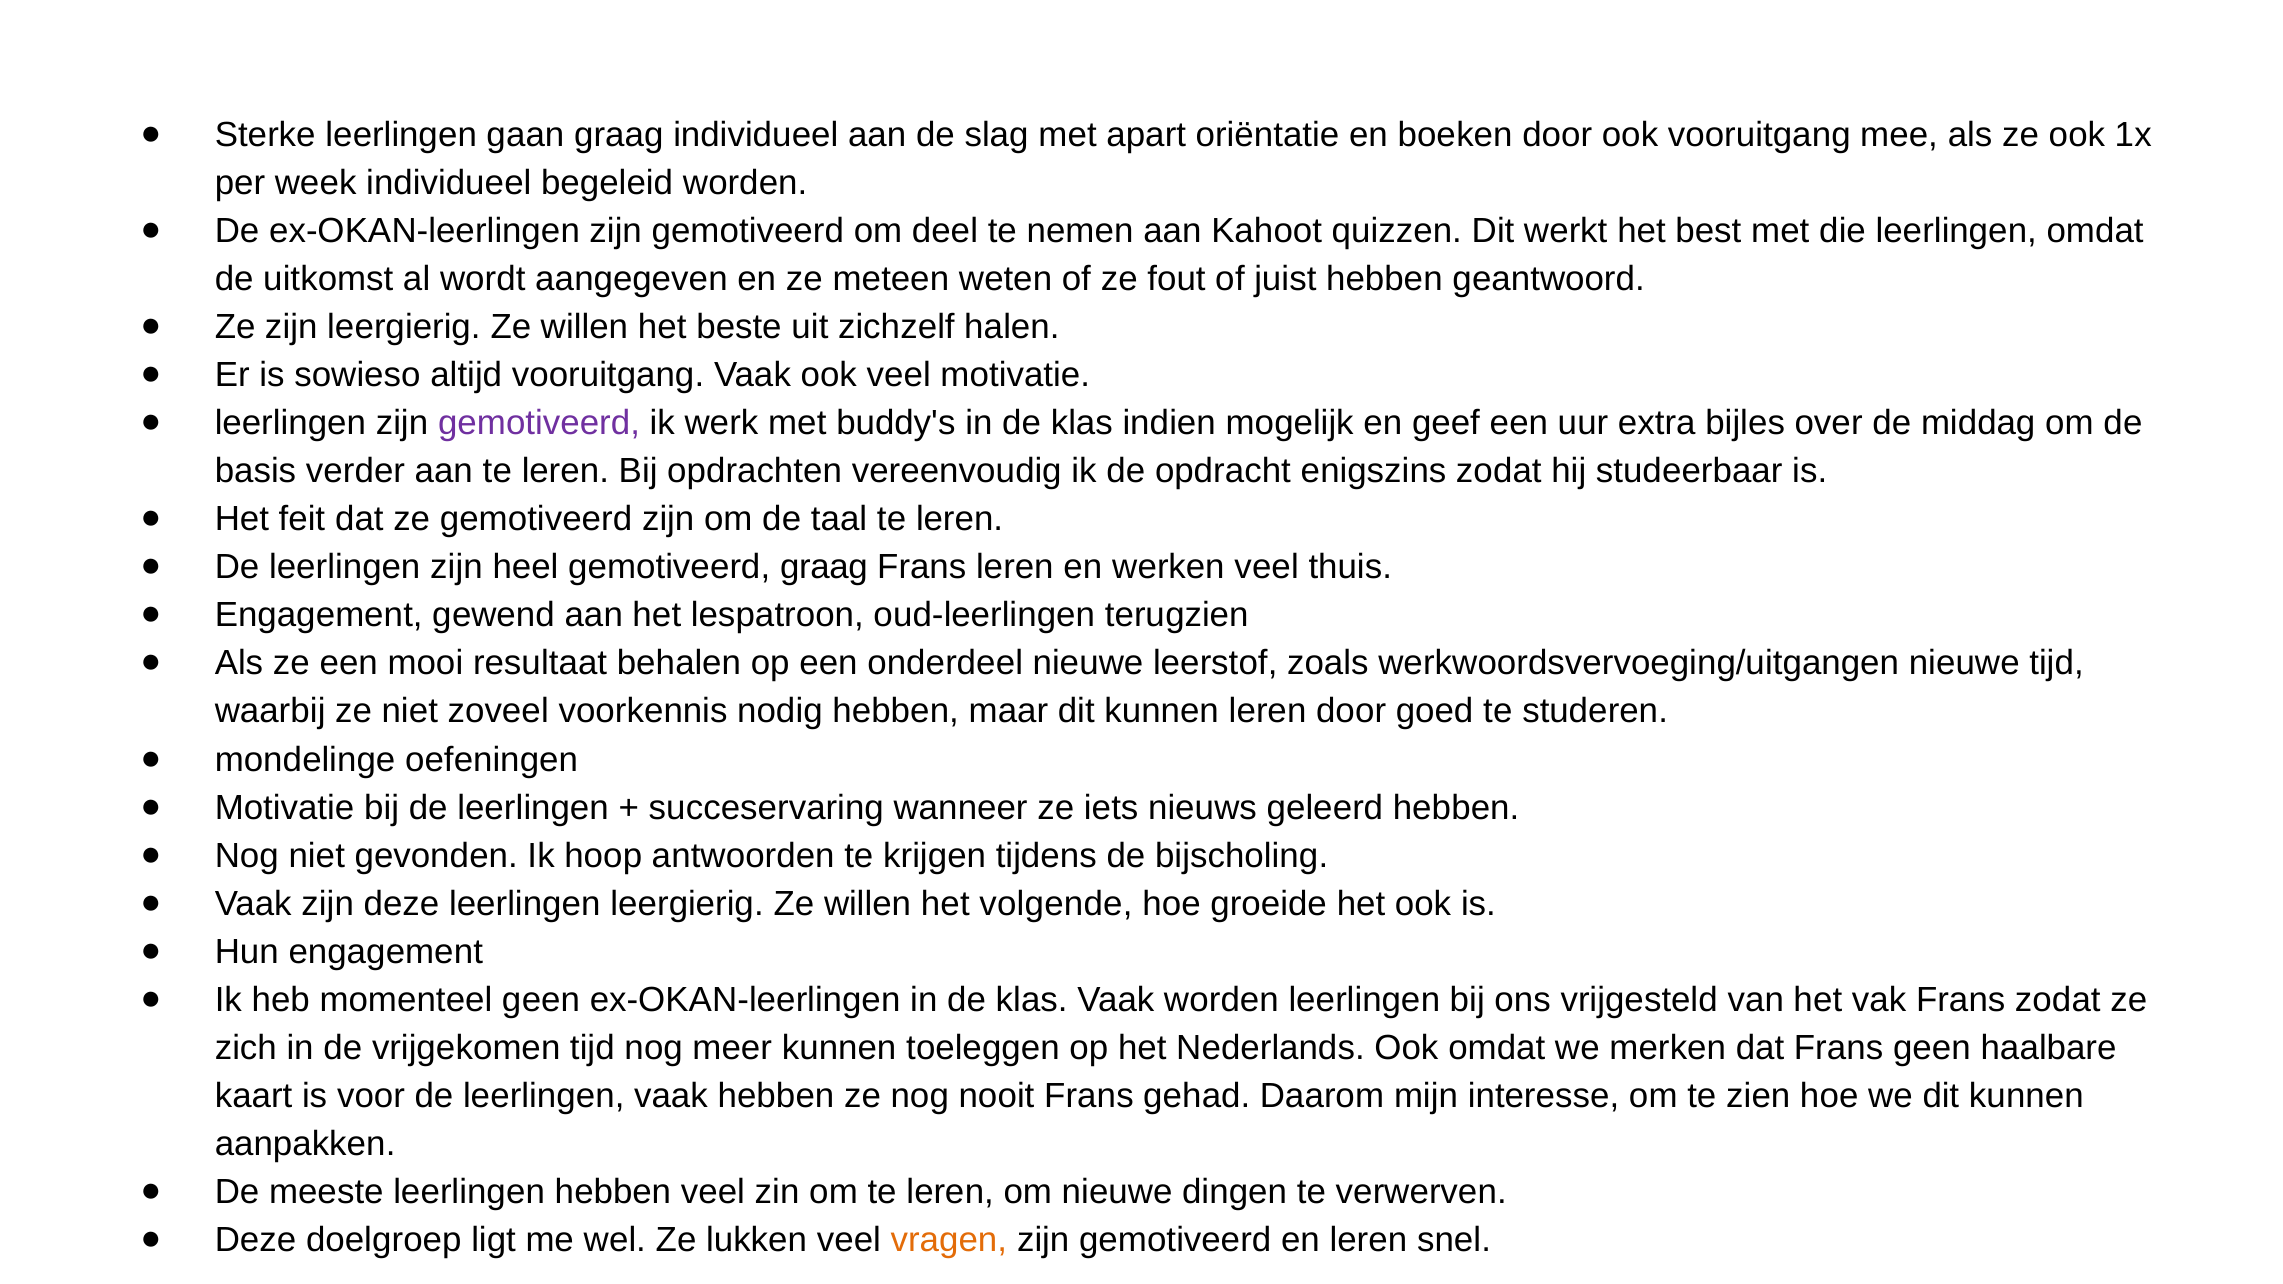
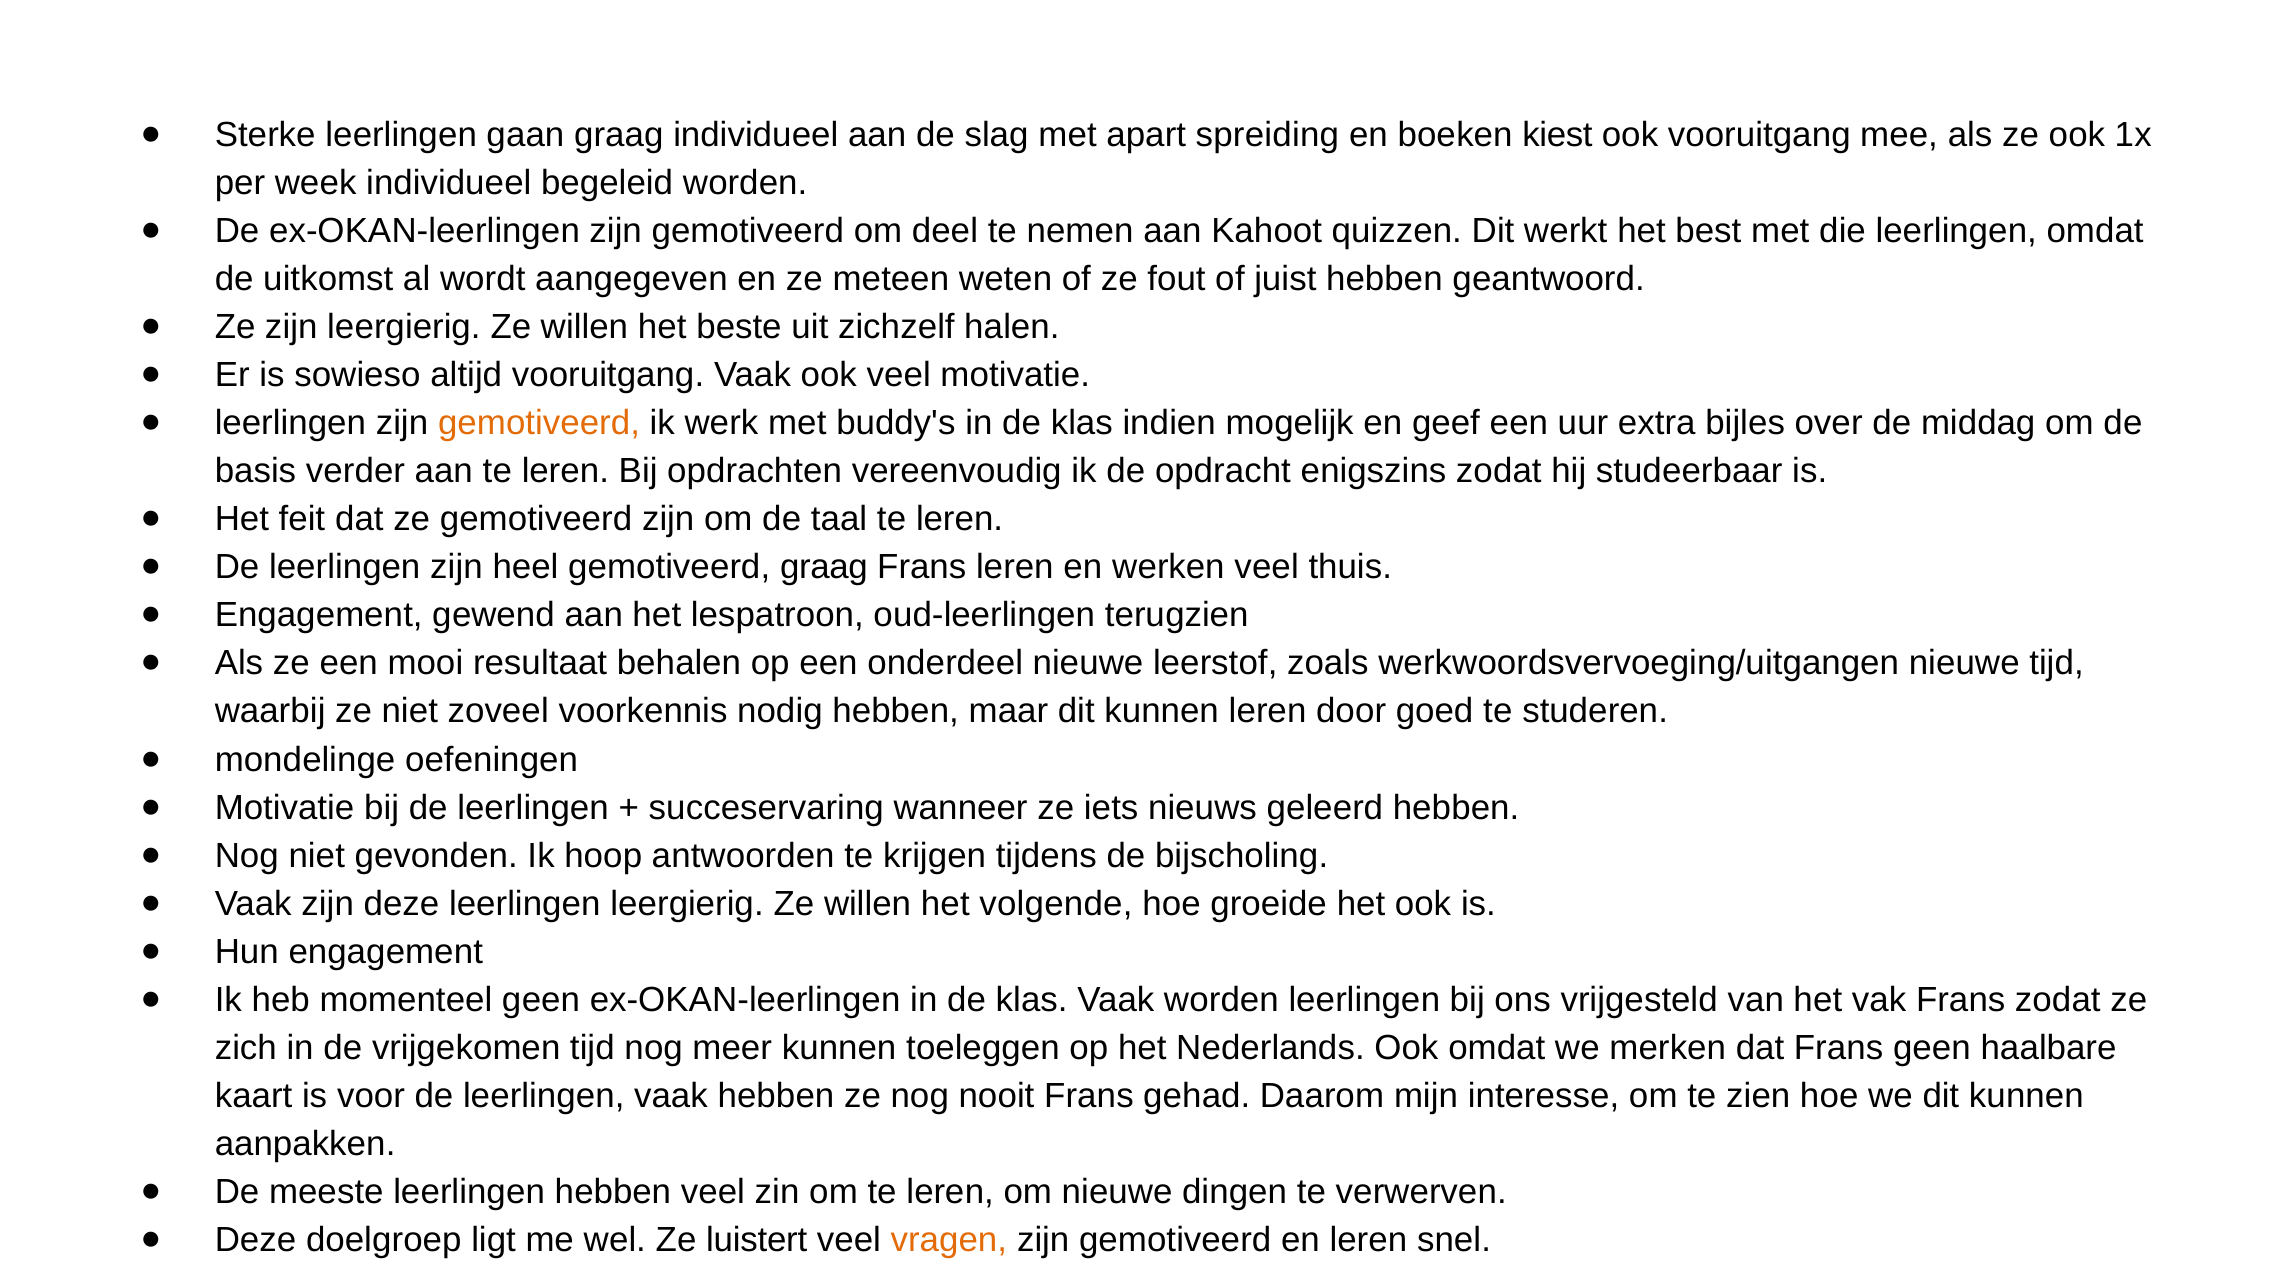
oriëntatie: oriëntatie -> spreiding
boeken door: door -> kiest
gemotiveerd at (539, 423) colour: purple -> orange
lukken: lukken -> luistert
